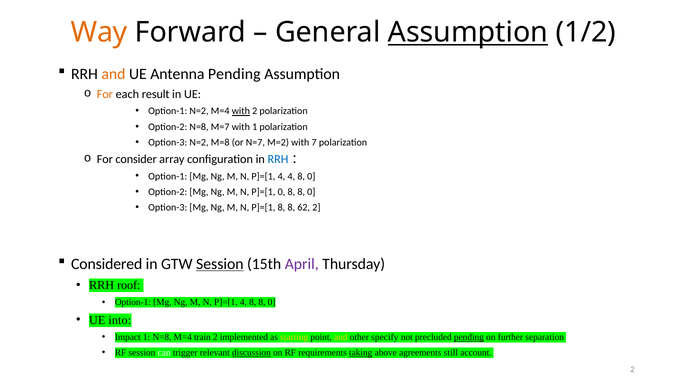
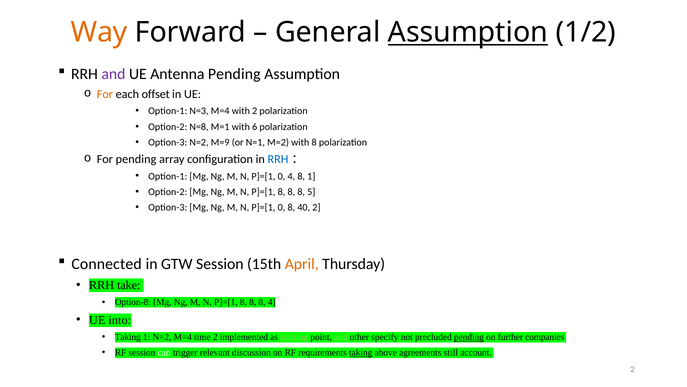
and at (113, 74) colour: orange -> purple
result: result -> offset
Option-1 N=2: N=2 -> N=3
with at (241, 111) underline: present -> none
M=7: M=7 -> M=1
with 1: 1 -> 6
M=8: M=8 -> M=9
N=7: N=7 -> N=1
with 7: 7 -> 8
For consider: consider -> pending
4 at (281, 176): 4 -> 0
4 8 0: 0 -> 1
0 at (281, 192): 0 -> 8
0 at (311, 192): 0 -> 5
8 at (281, 207): 8 -> 0
62: 62 -> 40
Considered: Considered -> Connected
Session at (220, 264) underline: present -> none
April colour: purple -> orange
roof: roof -> take
Option-1 at (133, 302): Option-1 -> Option-8
4 at (243, 302): 4 -> 8
0 at (272, 302): 0 -> 4
Impact at (128, 337): Impact -> Taking
1 N=8: N=8 -> N=2
train: train -> time
starting colour: yellow -> light green
and at (341, 337) colour: yellow -> light green
separation: separation -> companies
discussion underline: present -> none
